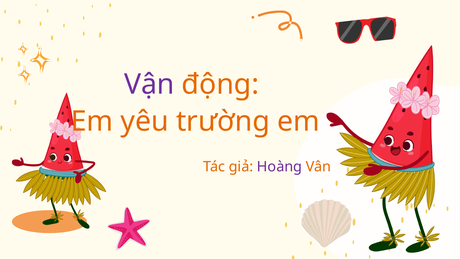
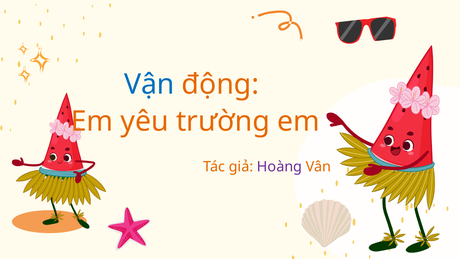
Vận colour: purple -> blue
